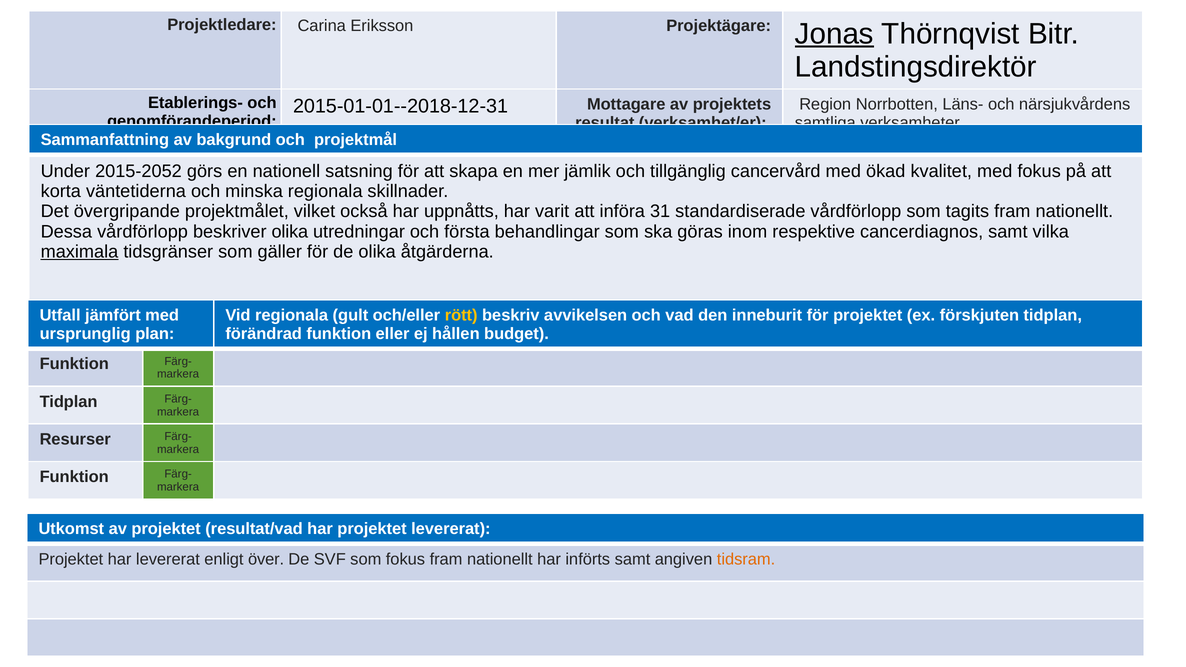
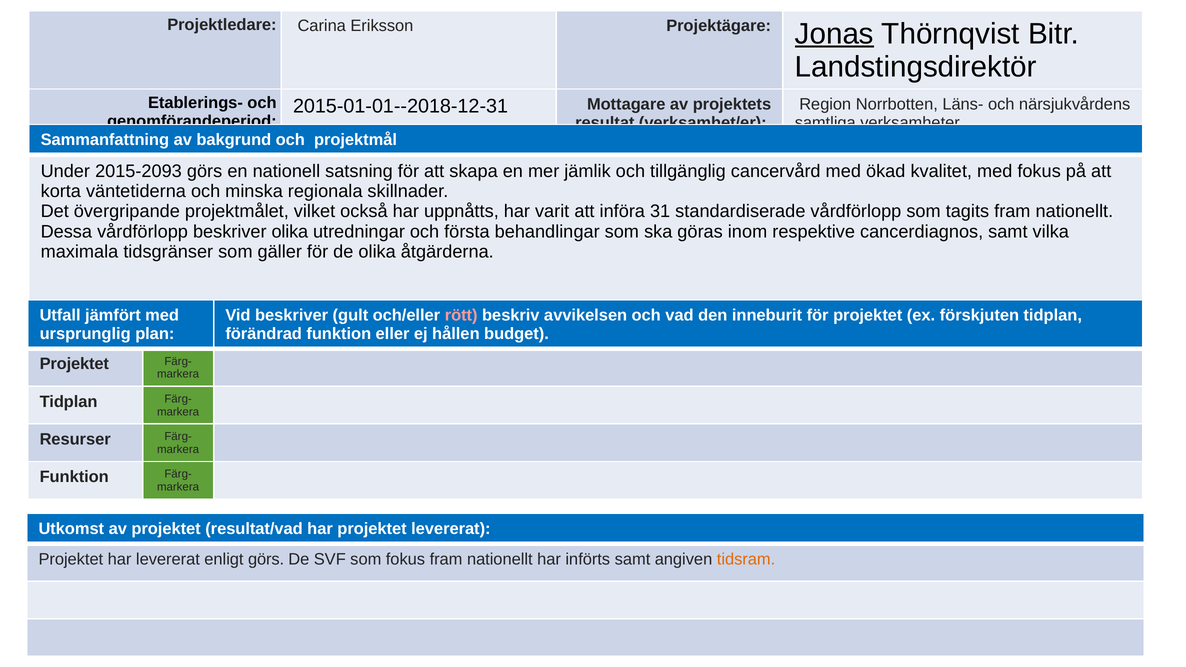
2015-2052: 2015-2052 -> 2015-2093
maximala underline: present -> none
Vid regionala: regionala -> beskriver
rött colour: yellow -> pink
Funktion at (74, 364): Funktion -> Projektet
enligt över: över -> görs
